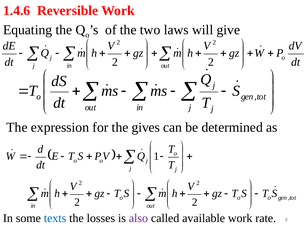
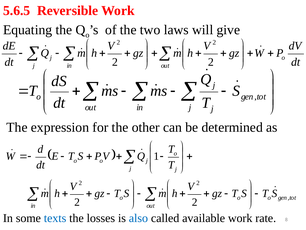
1.4.6: 1.4.6 -> 5.6.5
gives: gives -> other
also colour: purple -> blue
